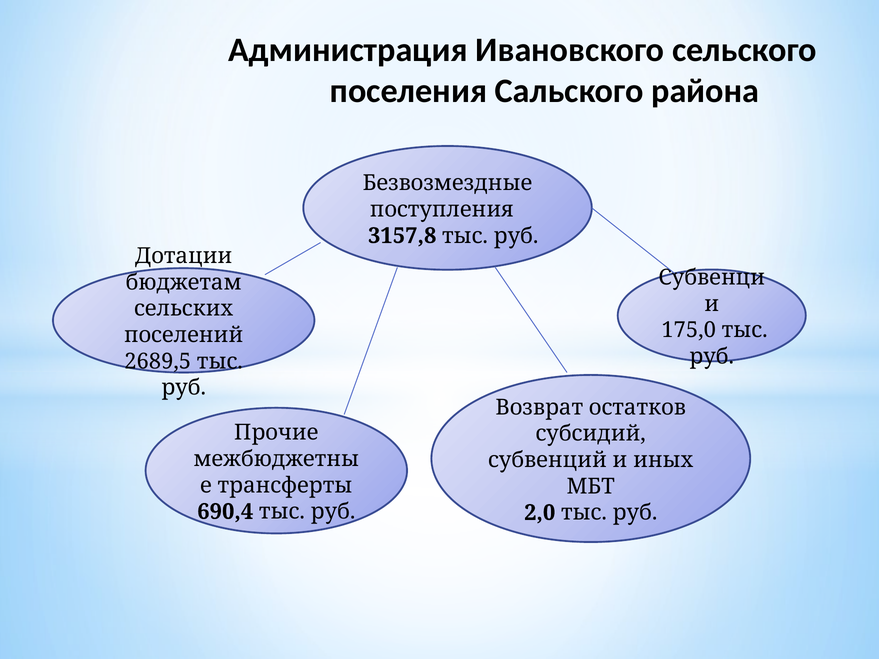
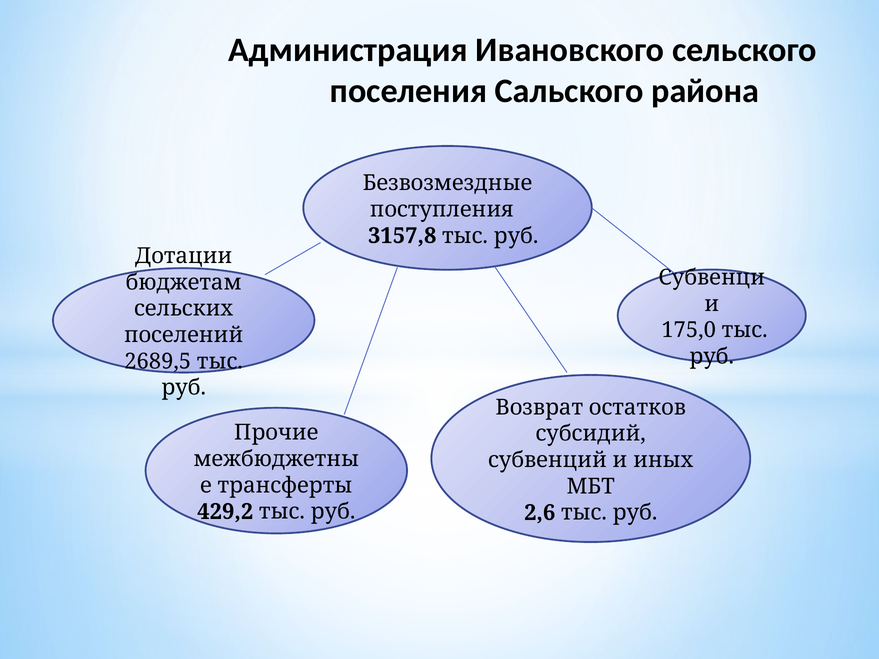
690,4: 690,4 -> 429,2
2,0: 2,0 -> 2,6
